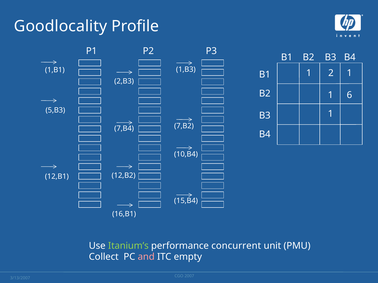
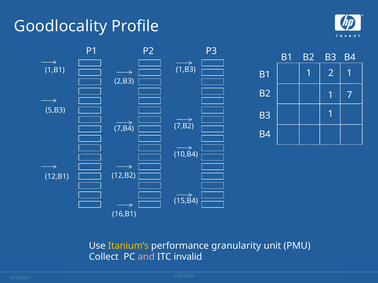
6: 6 -> 7
Itanium’s colour: light green -> yellow
concurrent: concurrent -> granularity
empty: empty -> invalid
